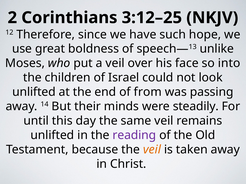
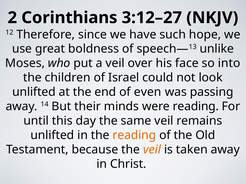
3:12–25: 3:12–25 -> 3:12–27
from: from -> even
were steadily: steadily -> reading
reading at (134, 135) colour: purple -> orange
